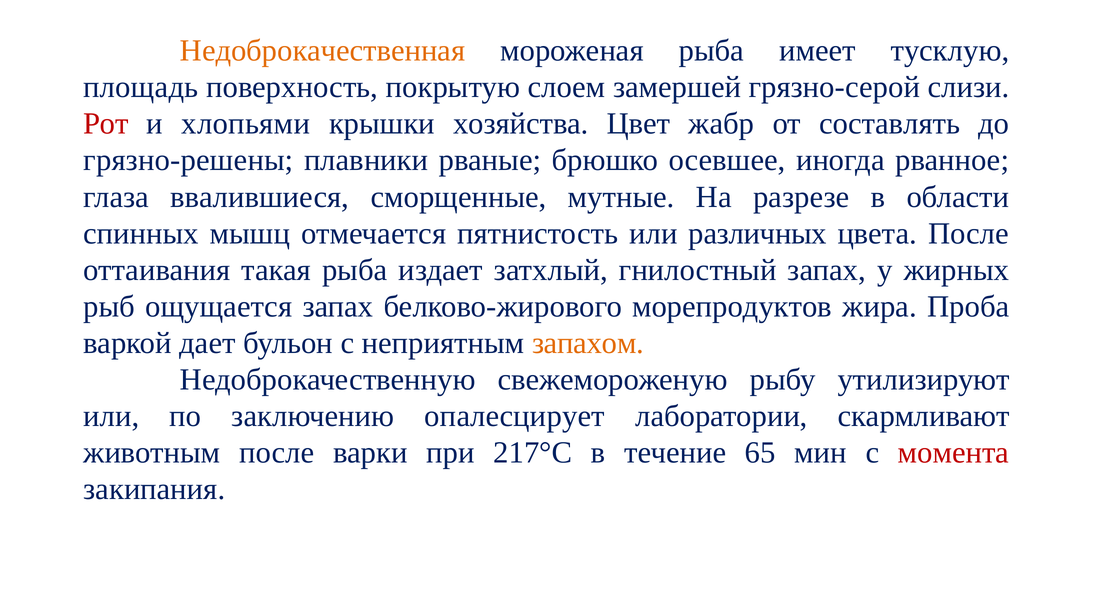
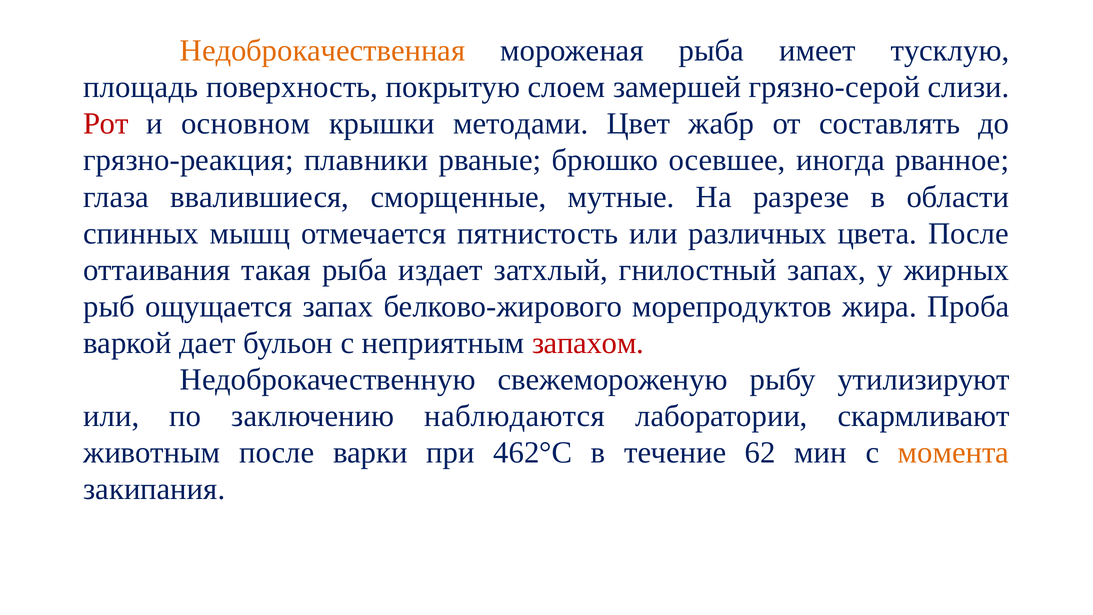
хлопьями: хлопьями -> основном
хозяйства: хозяйства -> методами
грязно-решены: грязно-решены -> грязно-реакция
запахом colour: orange -> red
опалесцирует: опалесцирует -> наблюдаются
217°С: 217°С -> 462°С
65: 65 -> 62
момента colour: red -> orange
